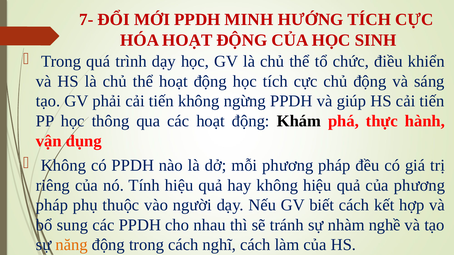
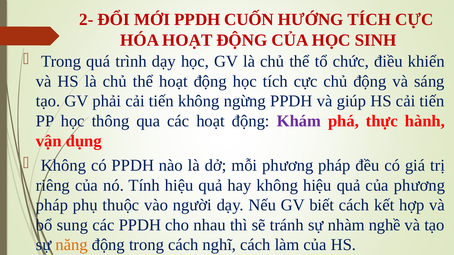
7-: 7- -> 2-
MINH: MINH -> CUỐN
Khám colour: black -> purple
